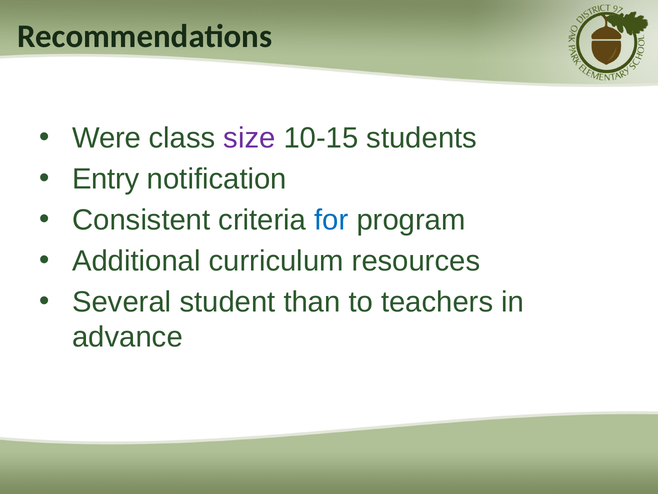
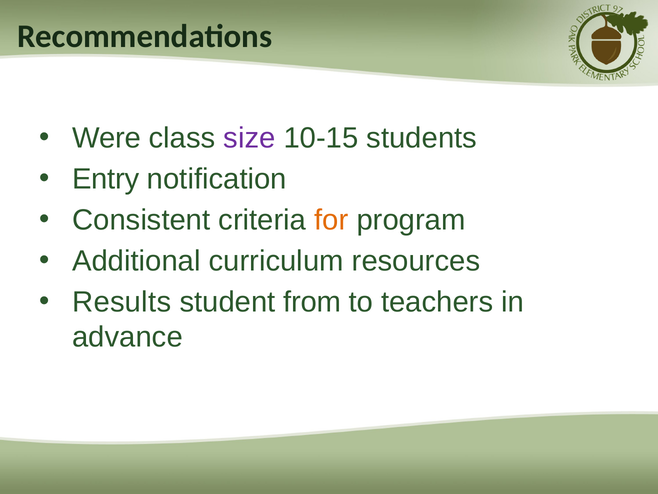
for colour: blue -> orange
Several: Several -> Results
than: than -> from
